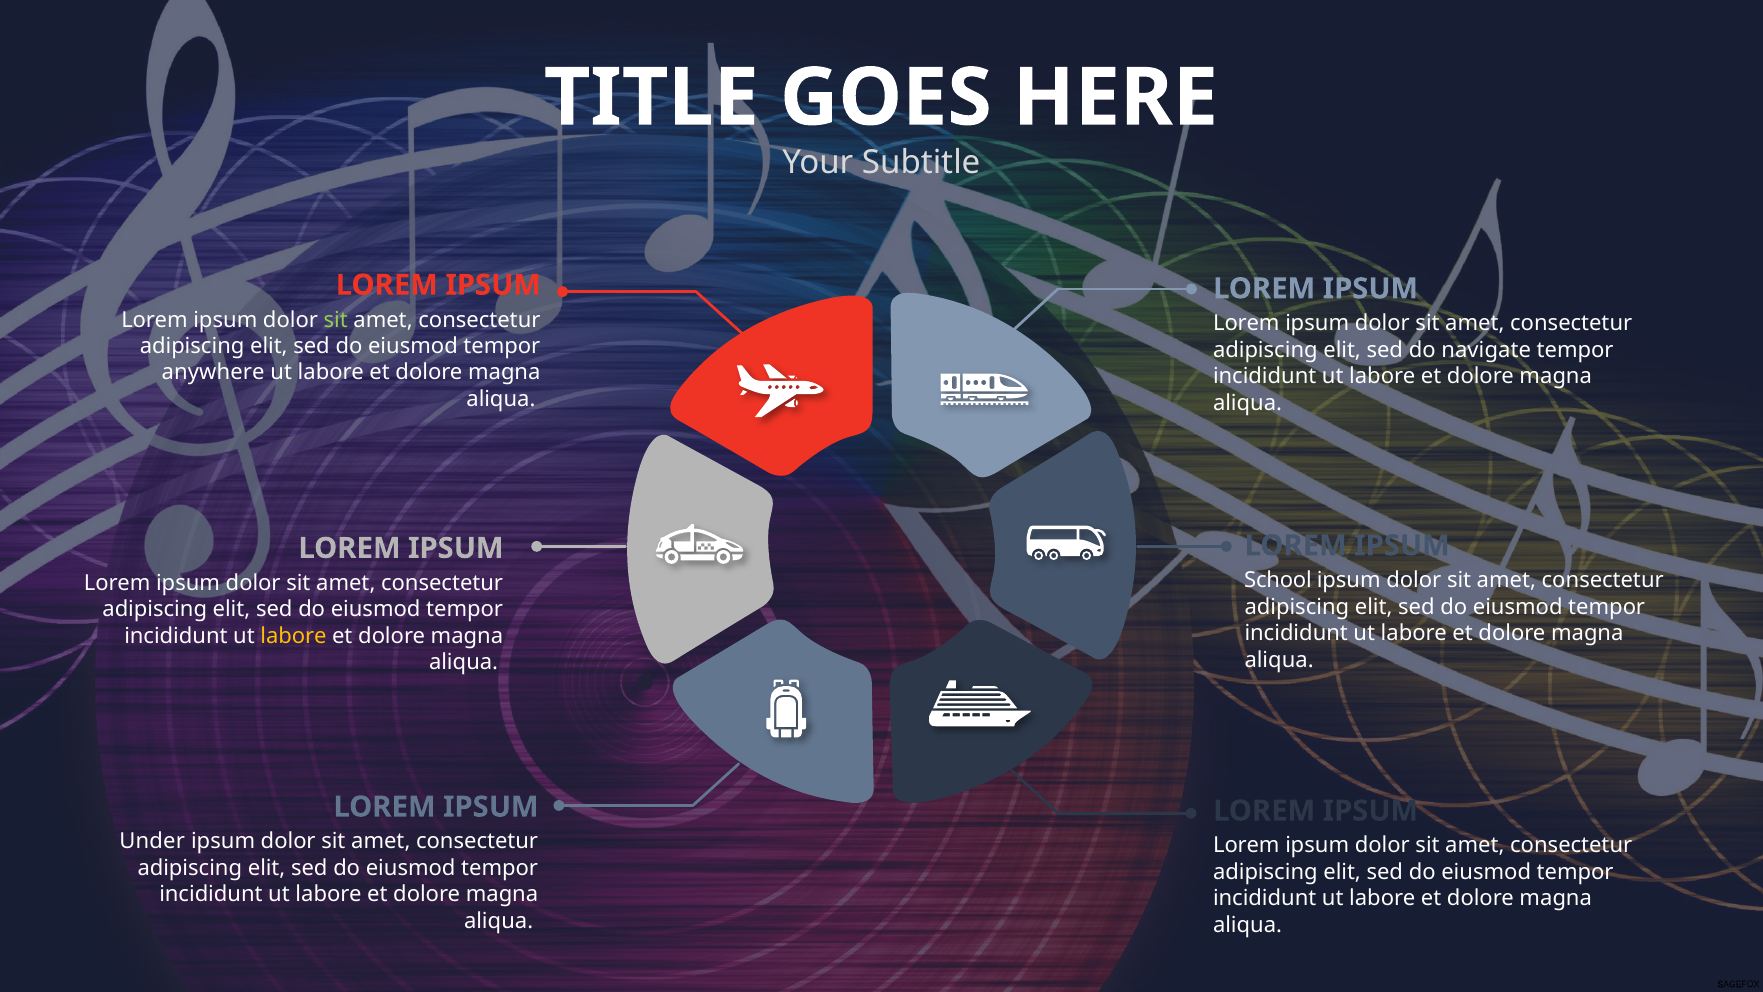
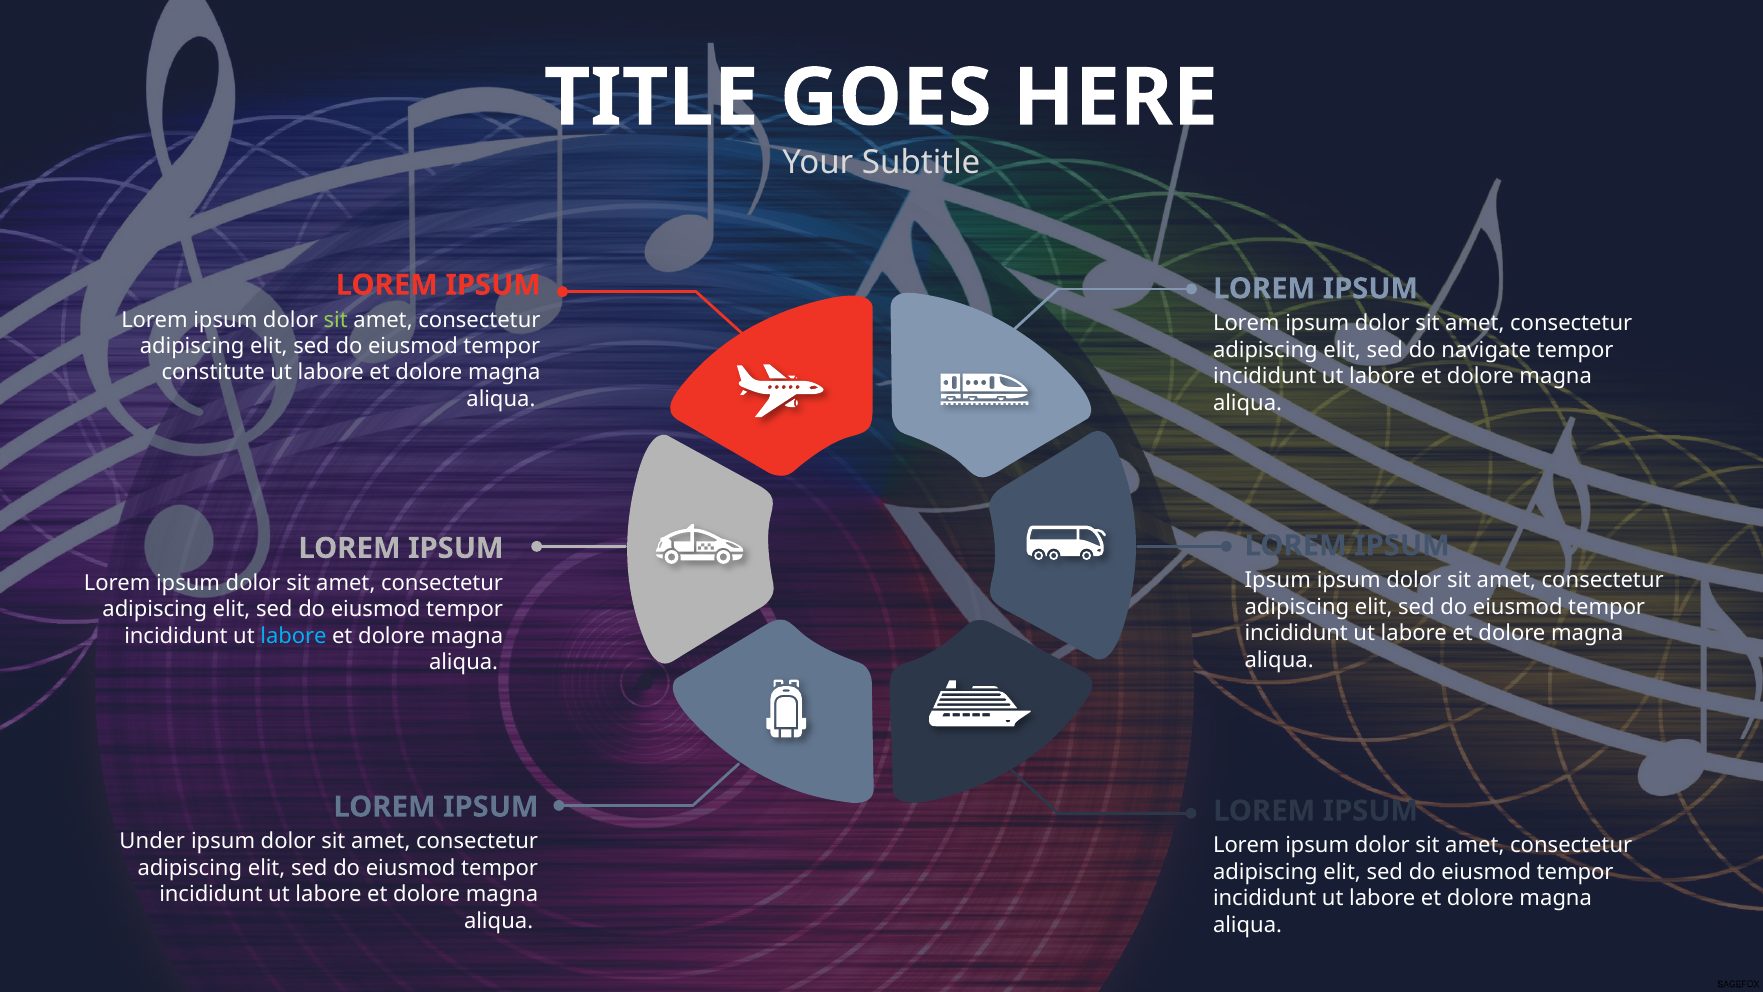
anywhere: anywhere -> constitute
School at (1278, 580): School -> Ipsum
labore at (293, 636) colour: yellow -> light blue
